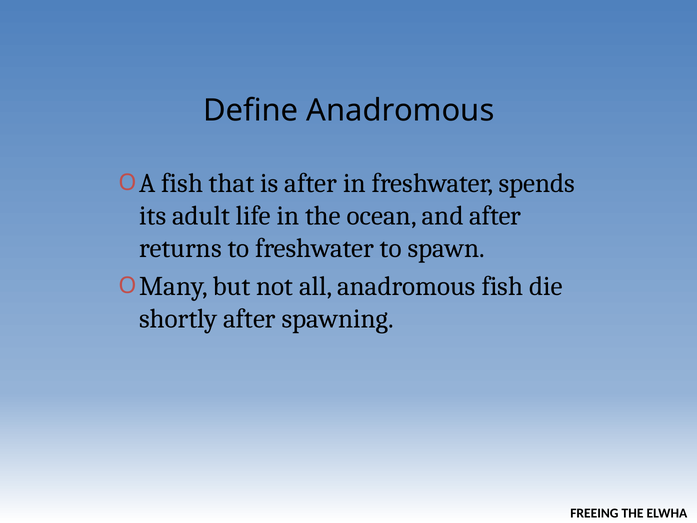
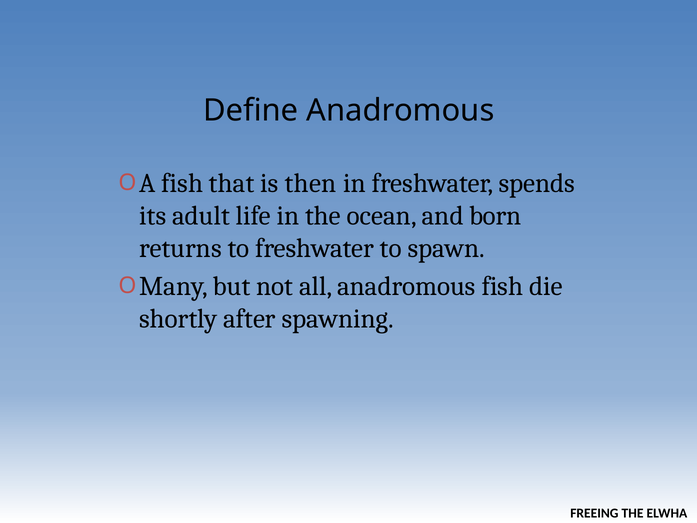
is after: after -> then
and after: after -> born
